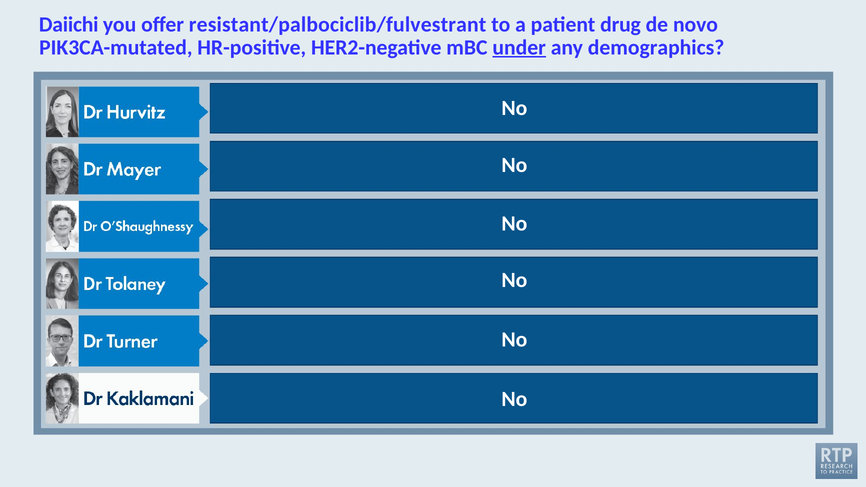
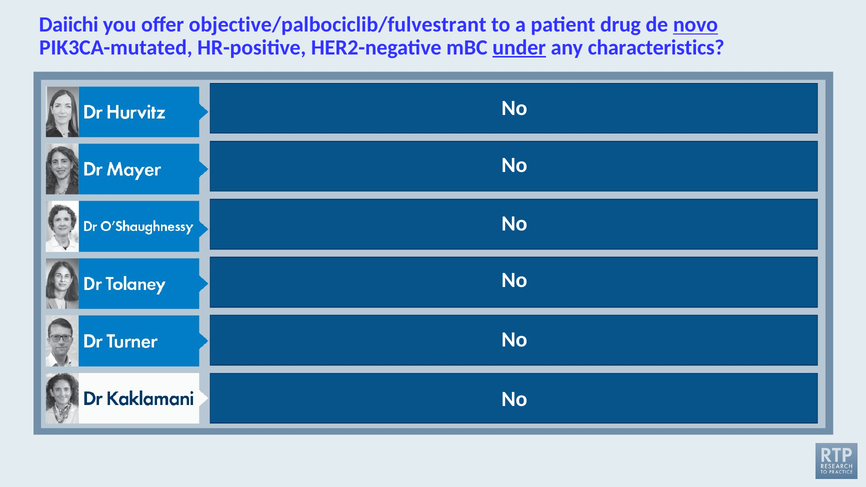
resistant/palbociclib/fulvestrant: resistant/palbociclib/fulvestrant -> objective/palbociclib/fulvestrant
novo underline: none -> present
demographics: demographics -> characteristics
